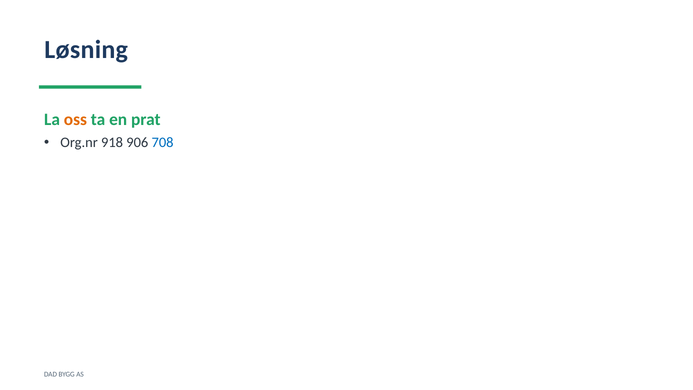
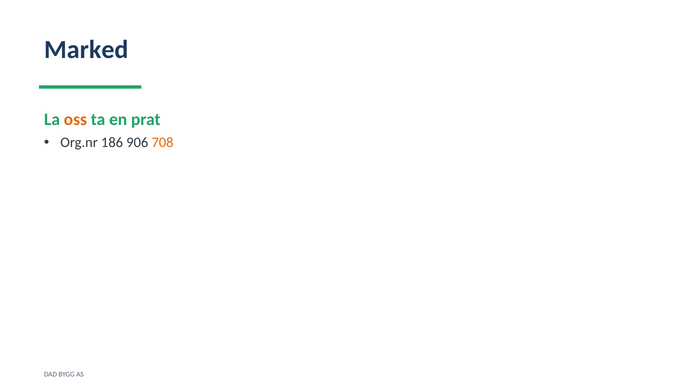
Løsning: Løsning -> Marked
918: 918 -> 186
708 colour: blue -> orange
